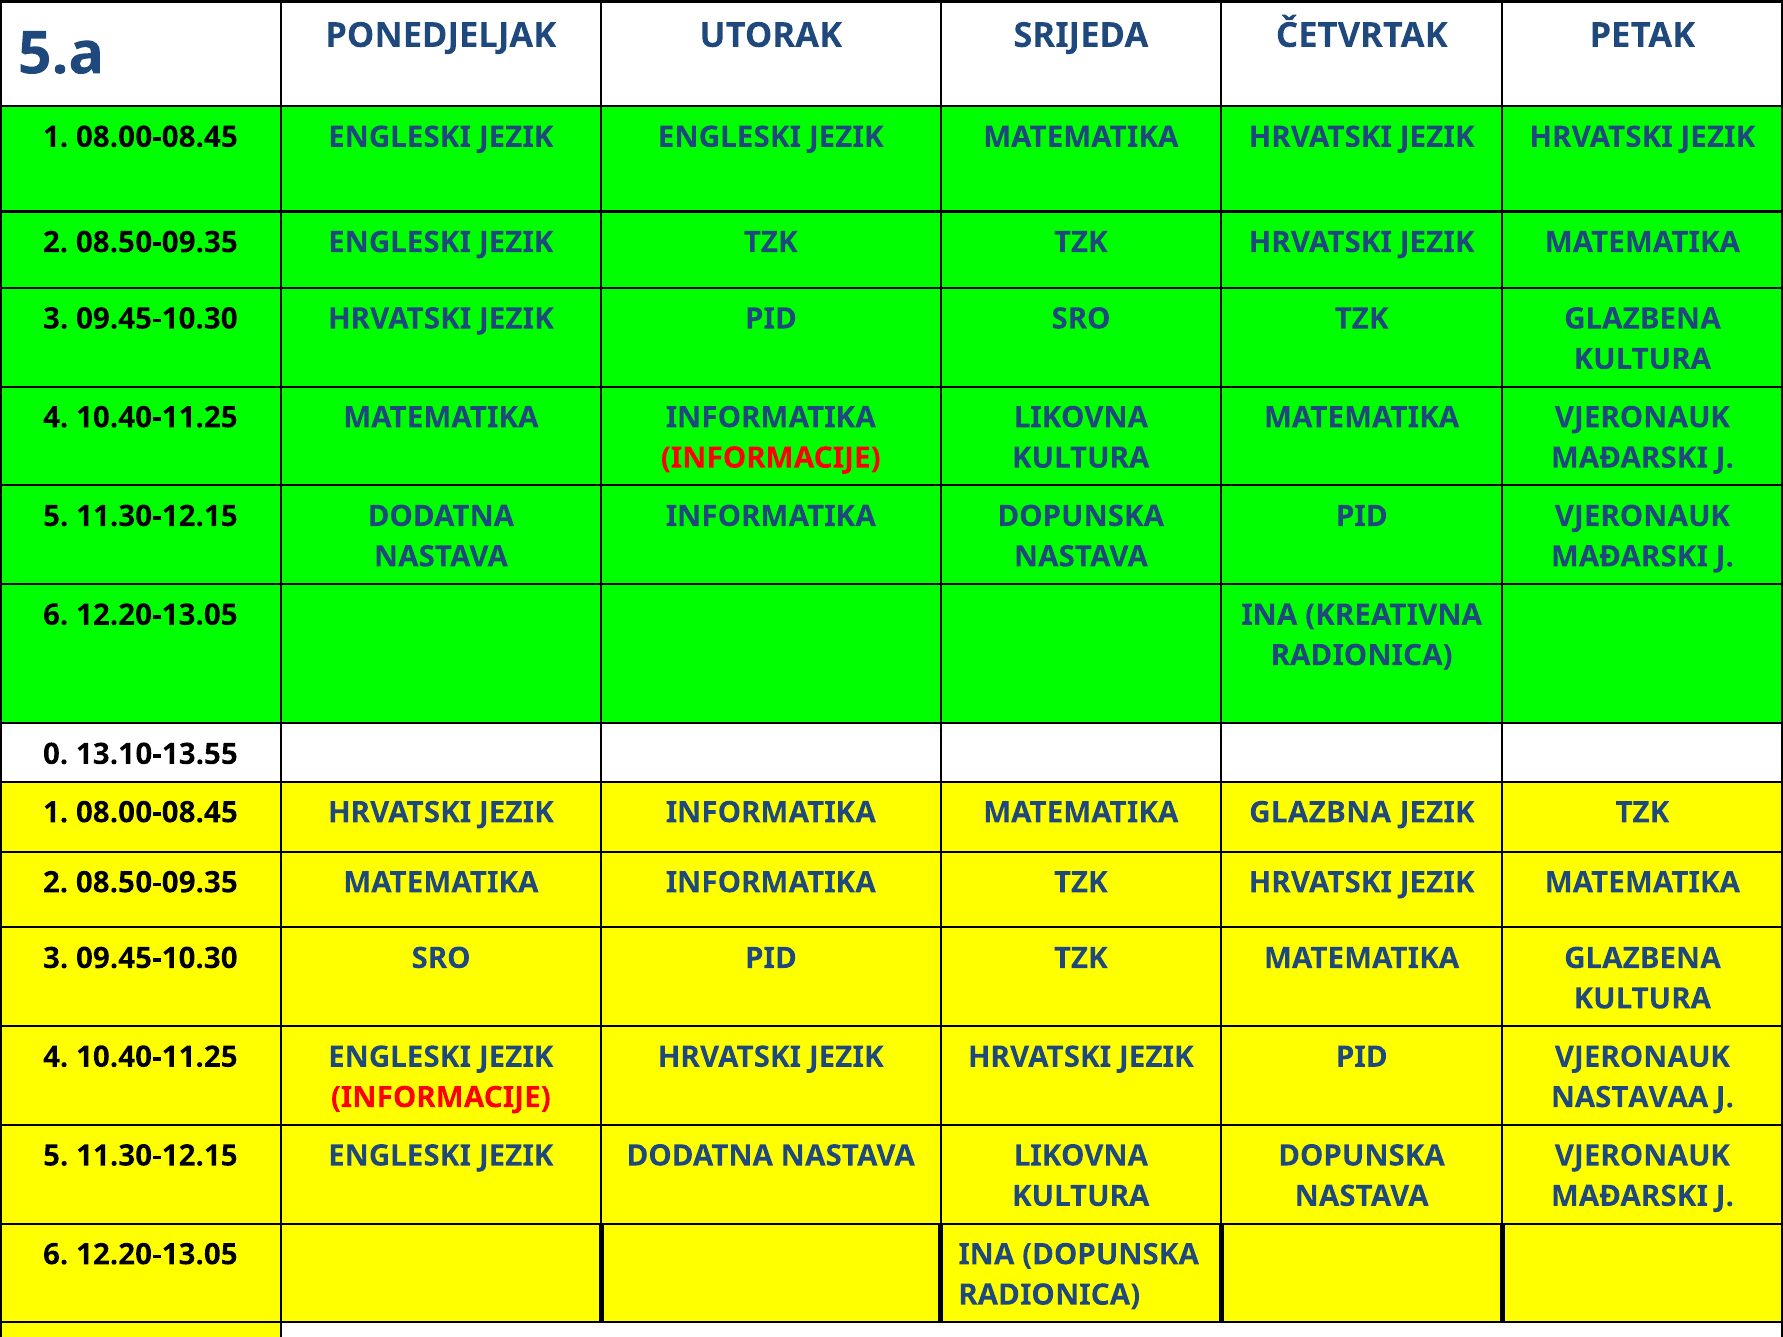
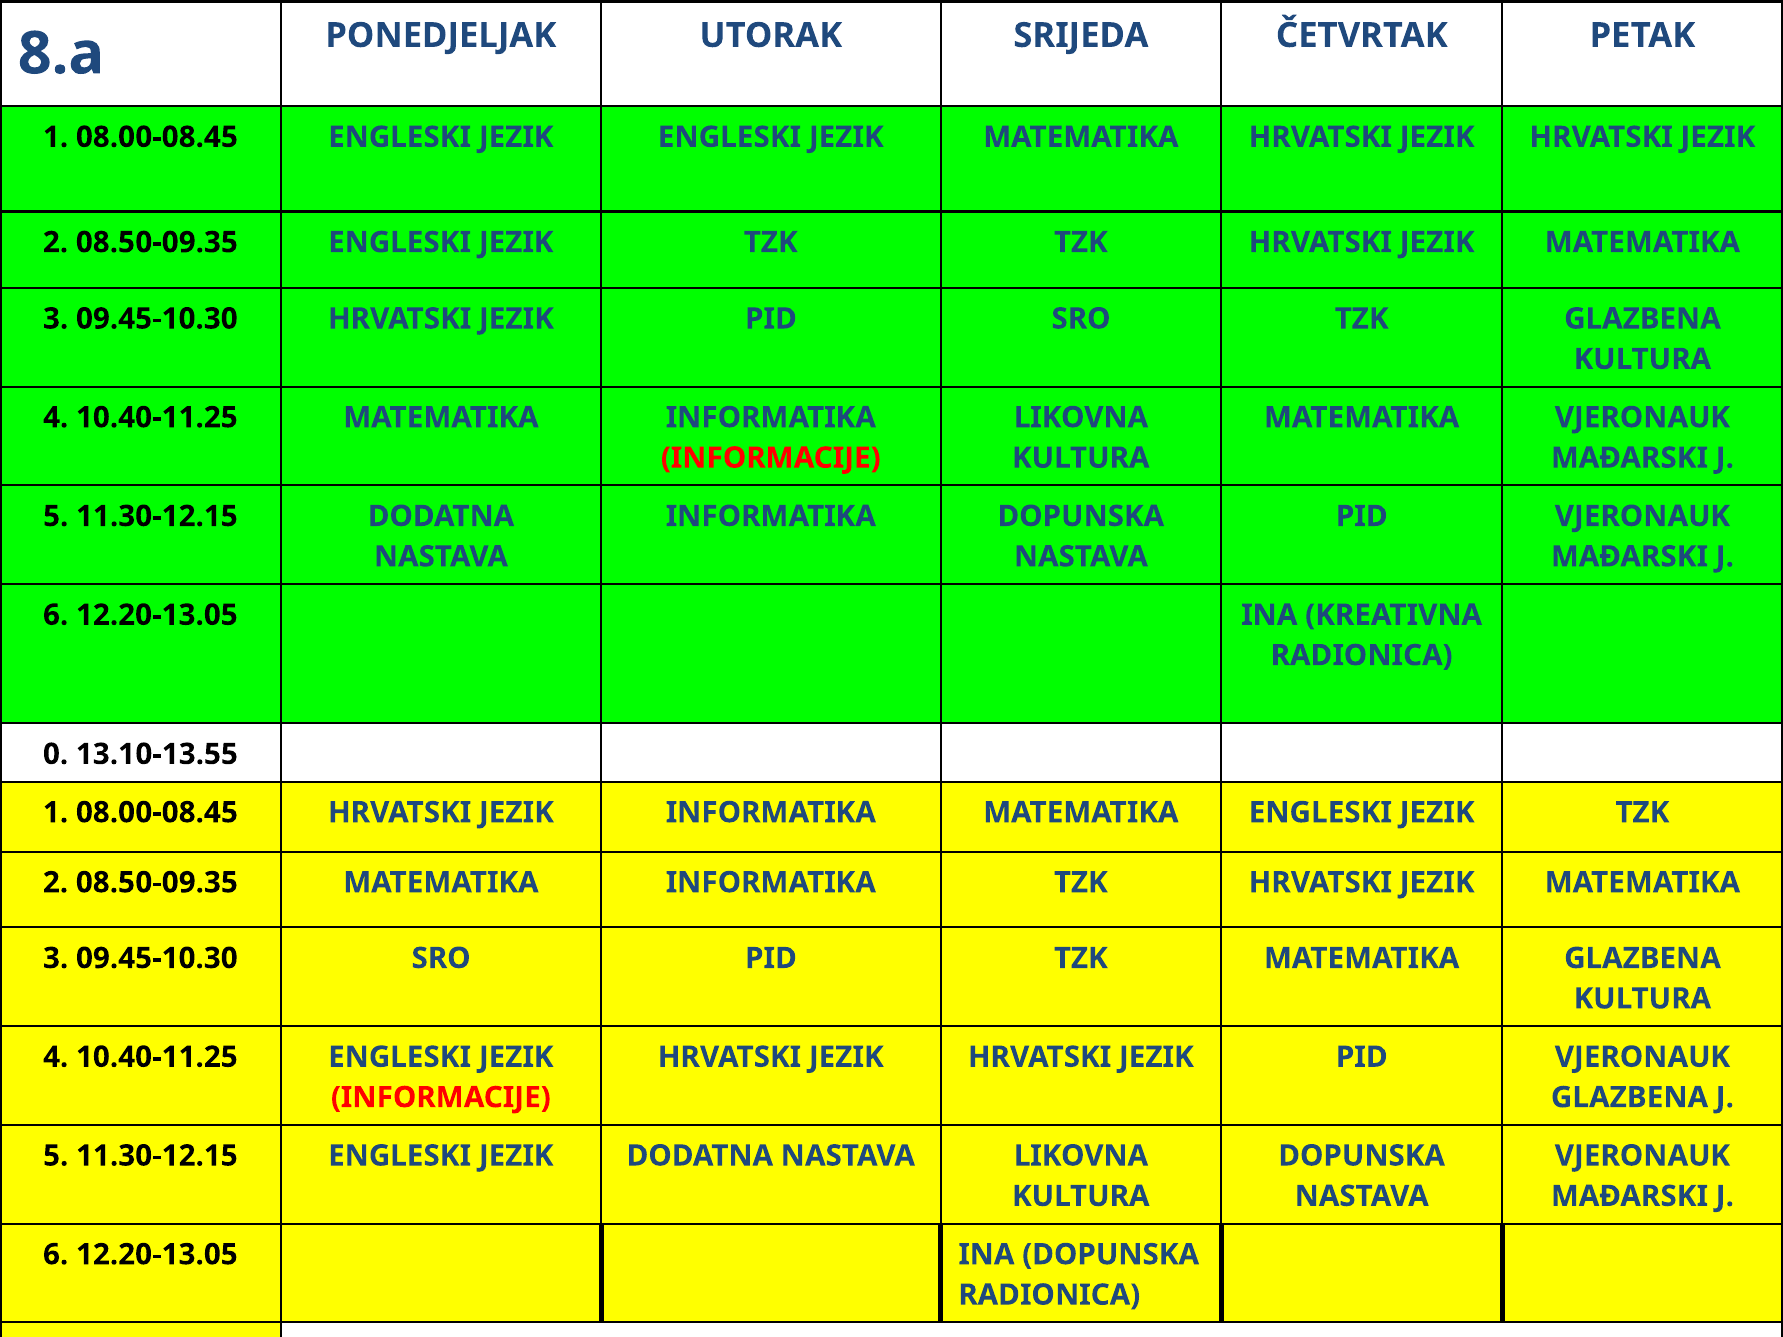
5.a: 5.a -> 8.a
MATEMATIKA GLAZBNA: GLAZBNA -> ENGLESKI
NASTAVAA at (1630, 1098): NASTAVAA -> GLAZBENA
